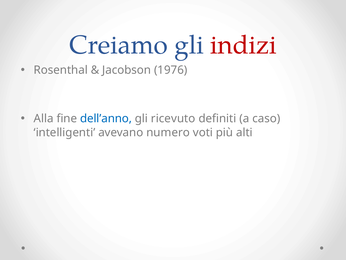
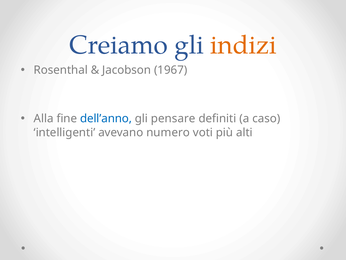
indizi colour: red -> orange
1976: 1976 -> 1967
ricevuto: ricevuto -> pensare
